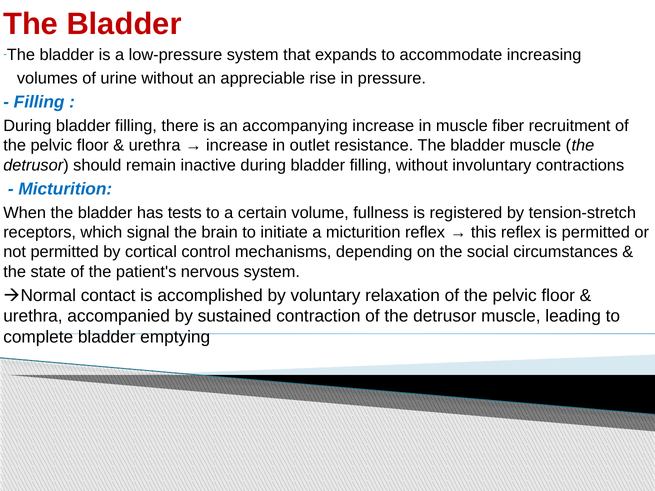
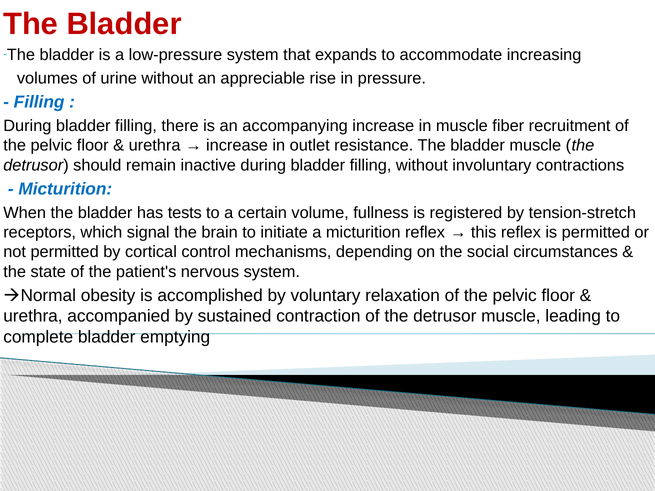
contact: contact -> obesity
